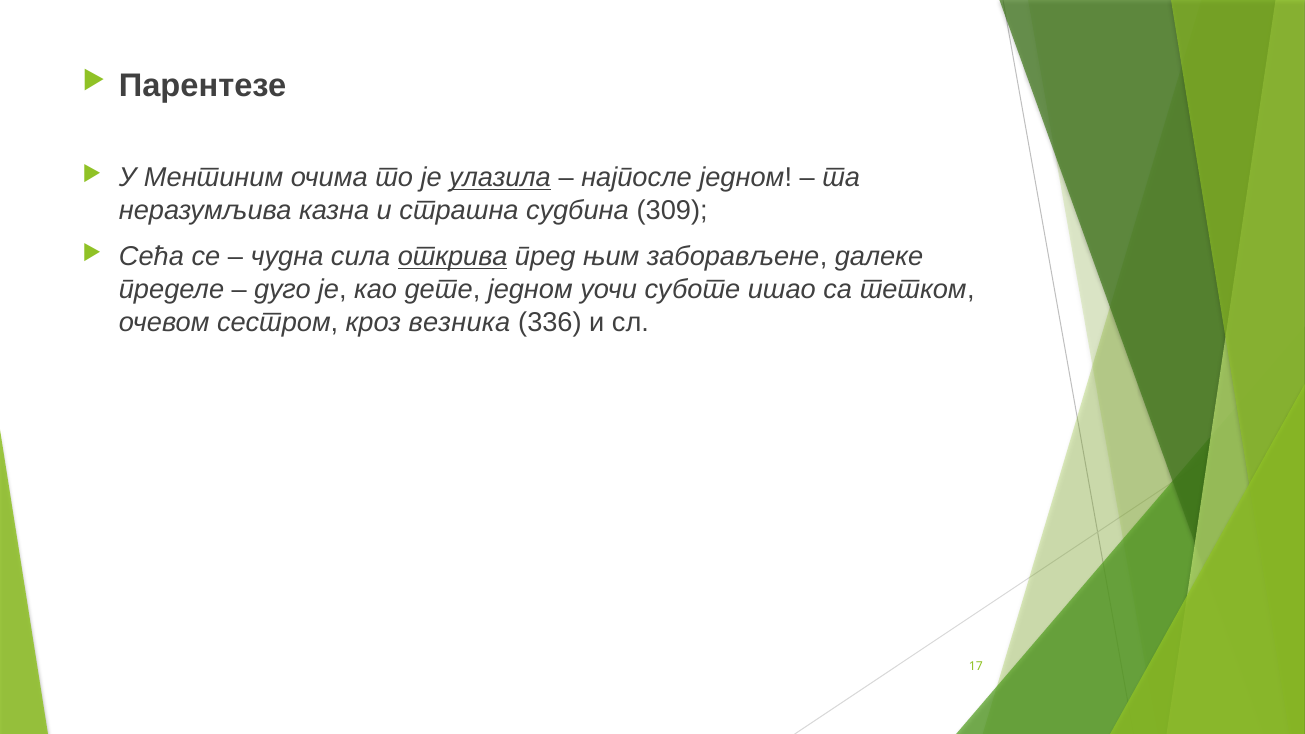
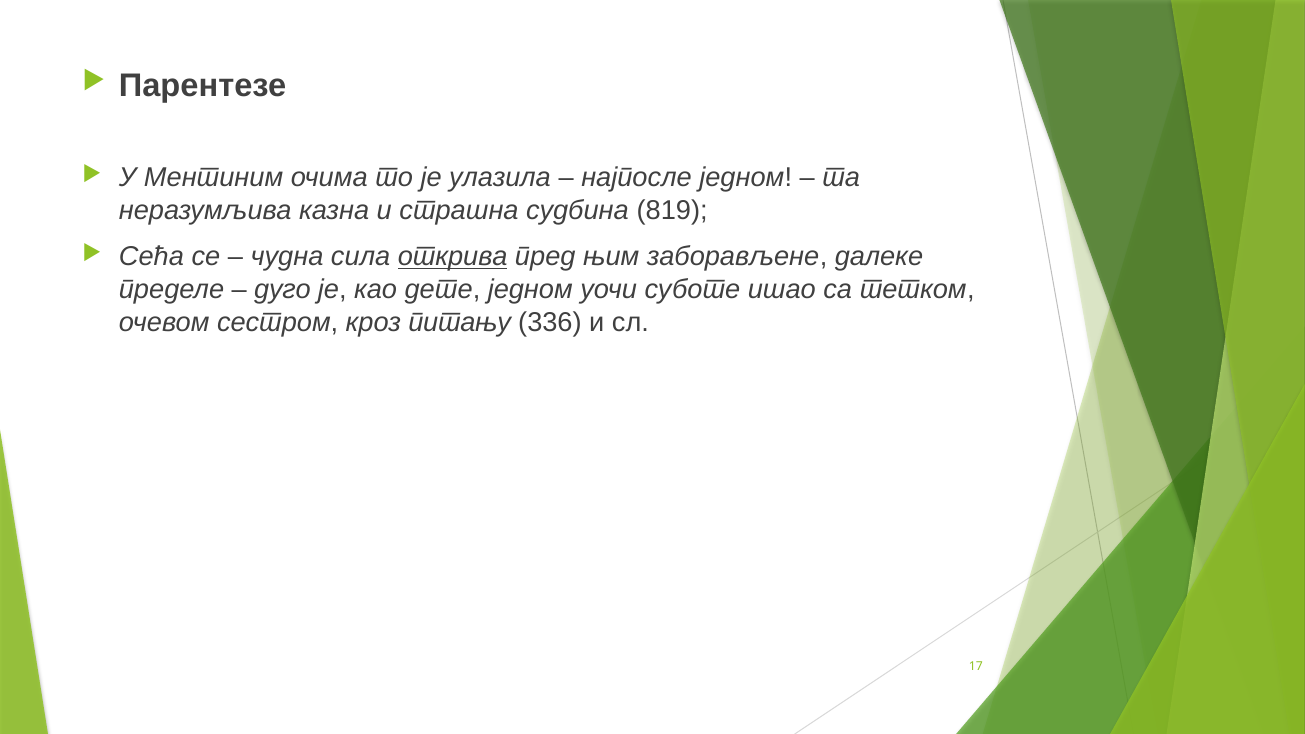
улазила underline: present -> none
309: 309 -> 819
везника: везника -> питању
